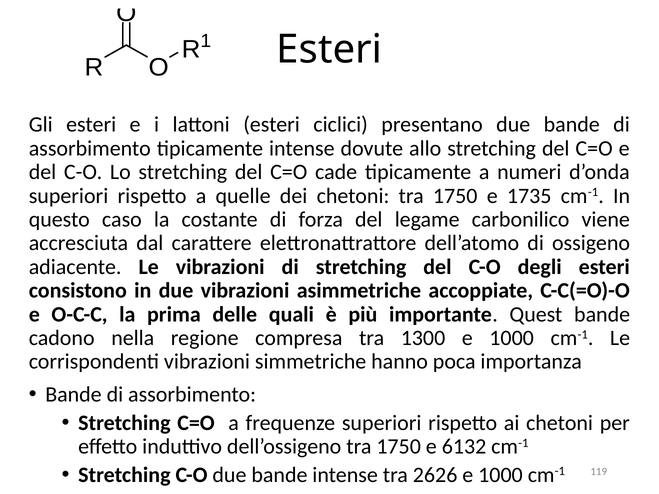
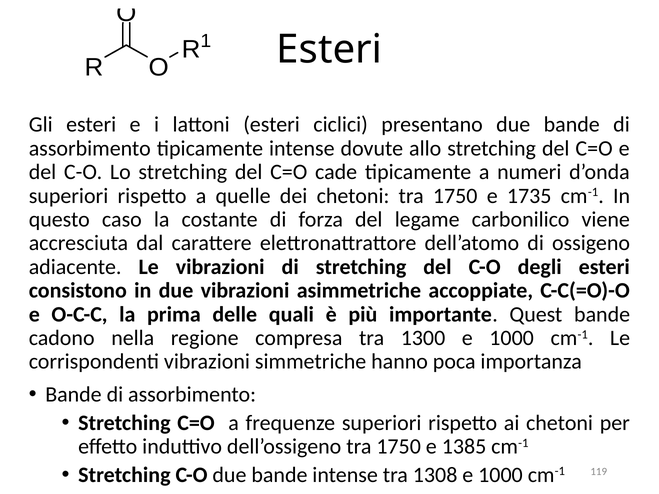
6132: 6132 -> 1385
2626: 2626 -> 1308
